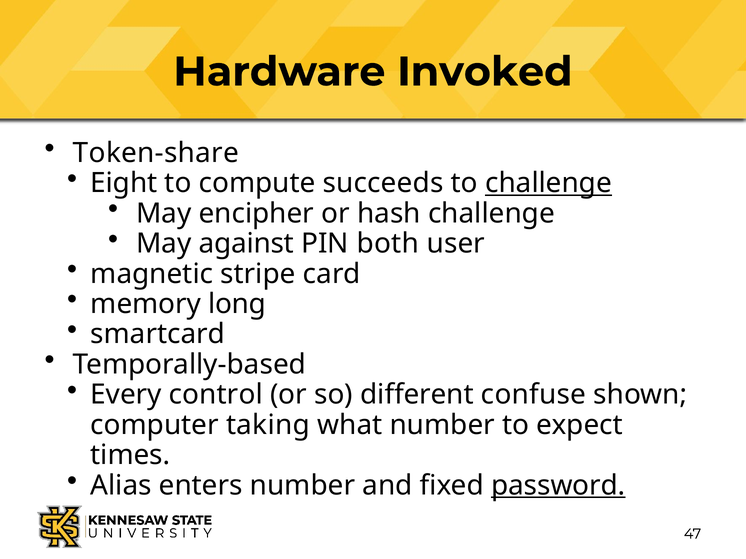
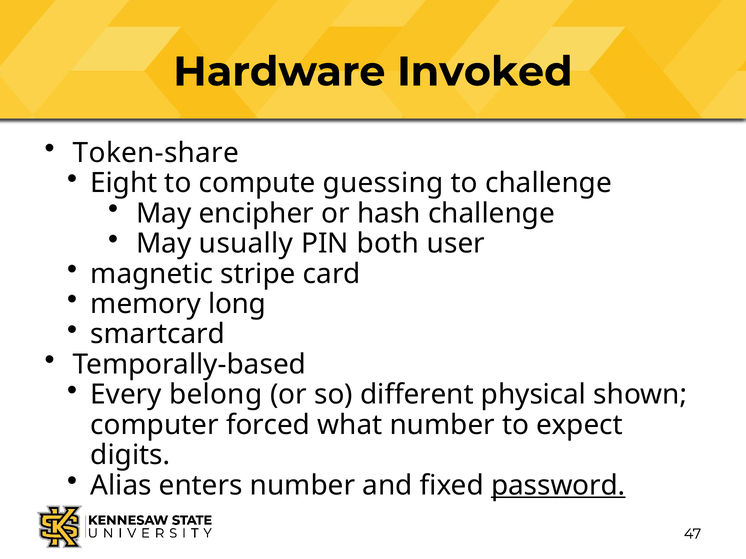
succeeds: succeeds -> guessing
challenge at (549, 183) underline: present -> none
against: against -> usually
control: control -> belong
confuse: confuse -> physical
taking: taking -> forced
times: times -> digits
